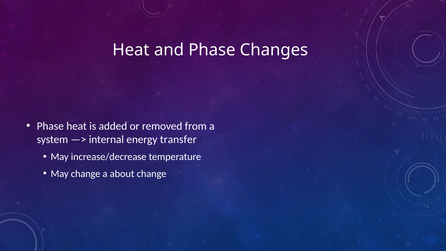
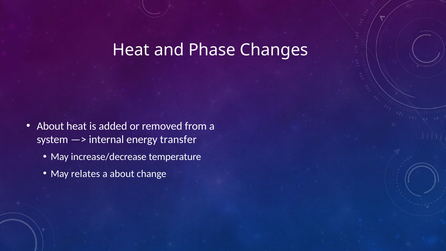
Phase at (50, 126): Phase -> About
May change: change -> relates
